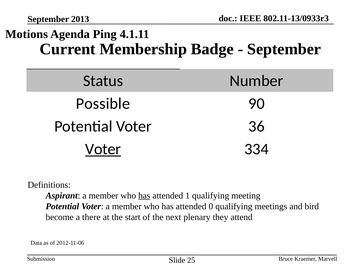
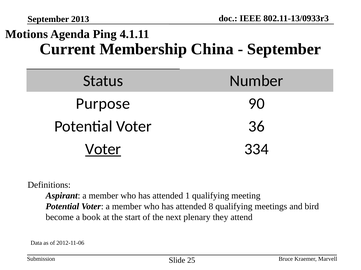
Badge: Badge -> China
Possible: Possible -> Purpose
has at (144, 196) underline: present -> none
0: 0 -> 8
there: there -> book
